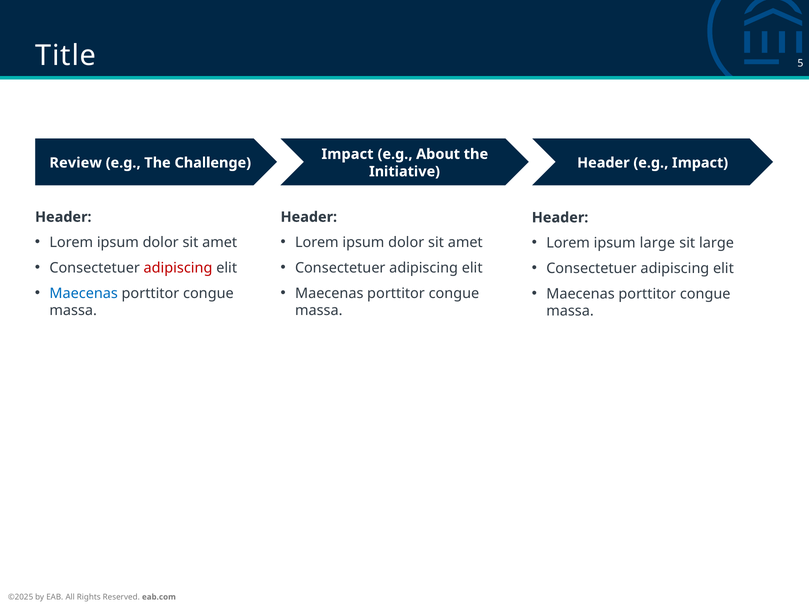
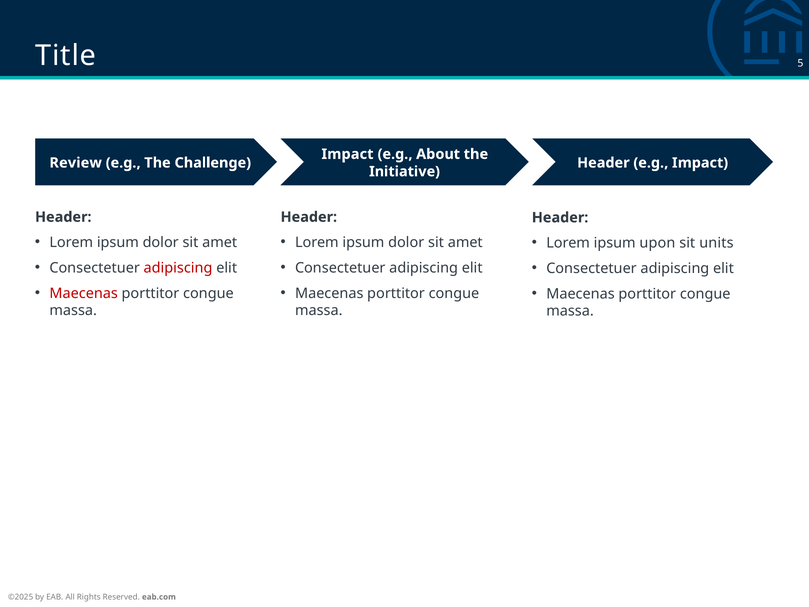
ipsum large: large -> upon
sit large: large -> units
Maecenas at (84, 293) colour: blue -> red
